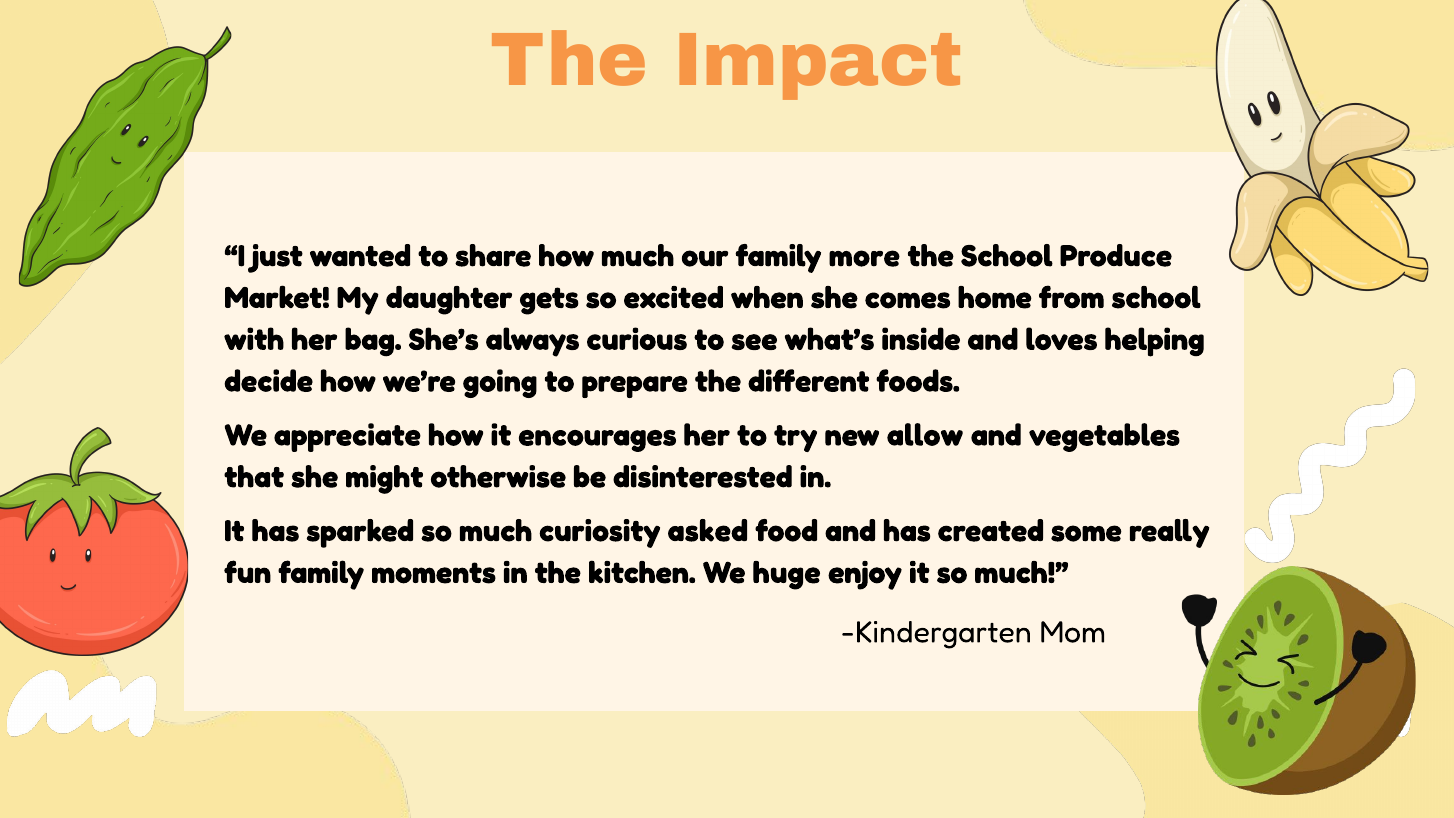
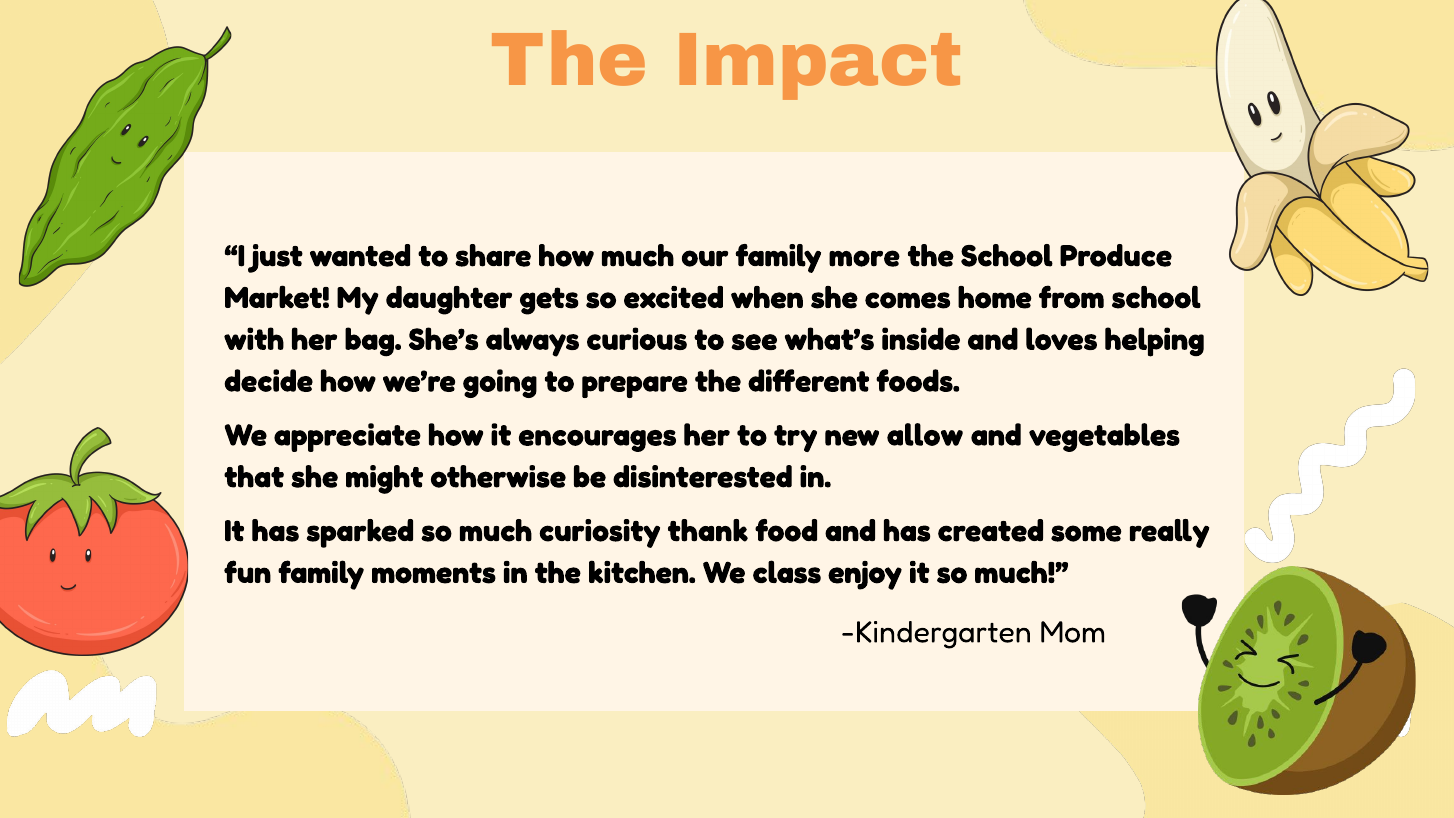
asked: asked -> thank
huge: huge -> class
